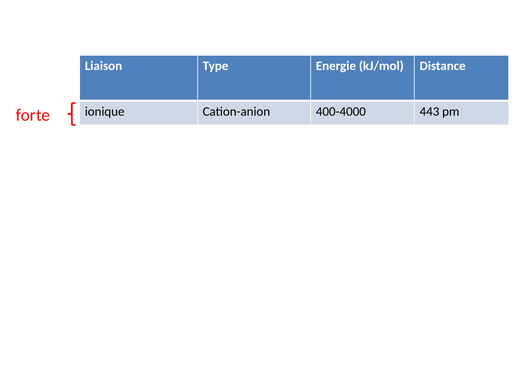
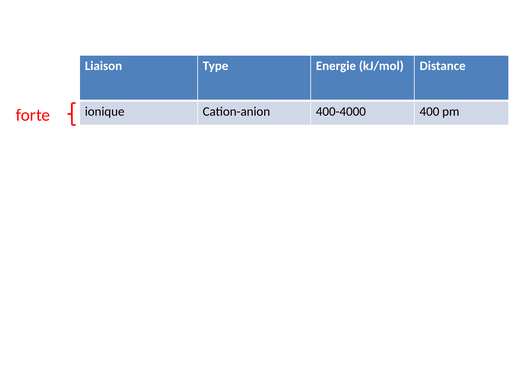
443: 443 -> 400
